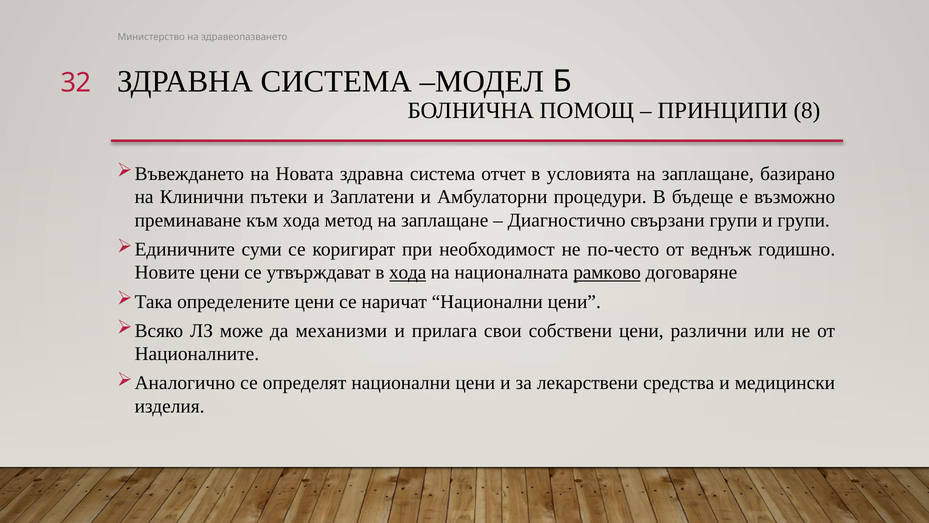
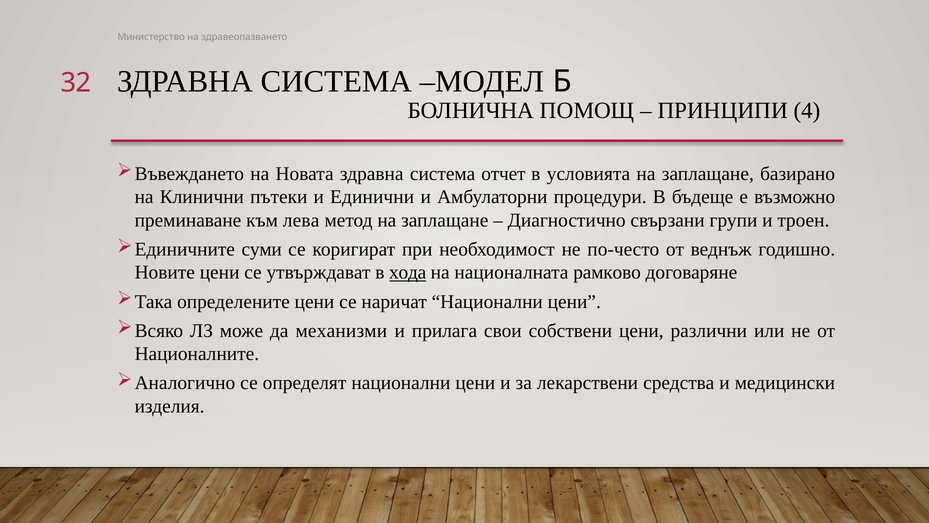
8: 8 -> 4
Заплатени: Заплатени -> Единични
към хода: хода -> лева
и групи: групи -> троен
рамково underline: present -> none
